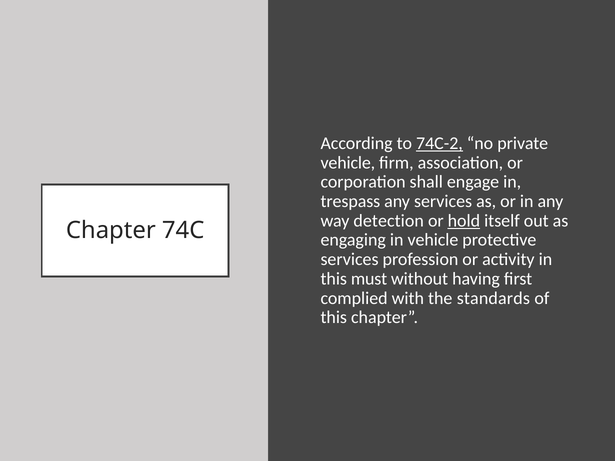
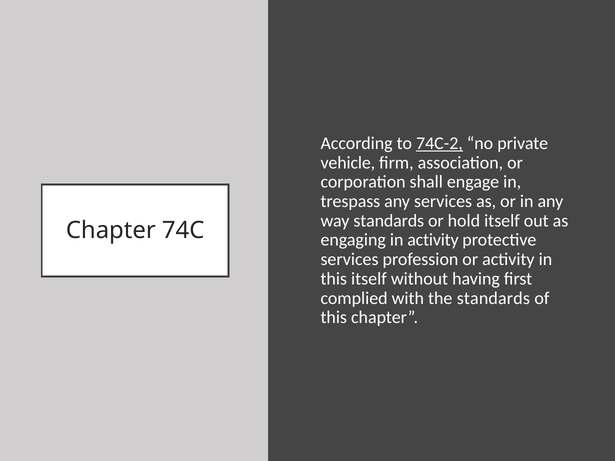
way detection: detection -> standards
hold underline: present -> none
in vehicle: vehicle -> activity
this must: must -> itself
